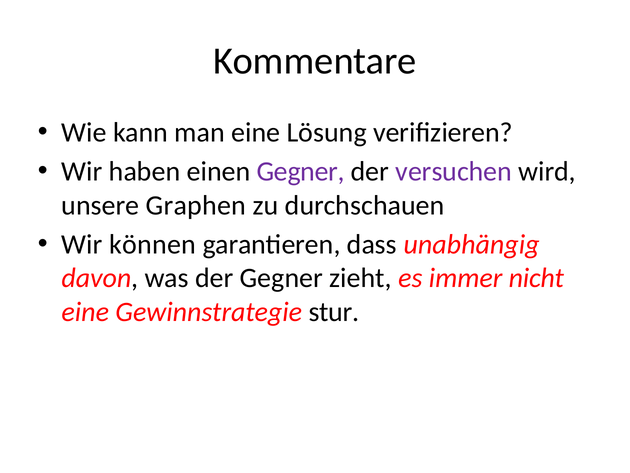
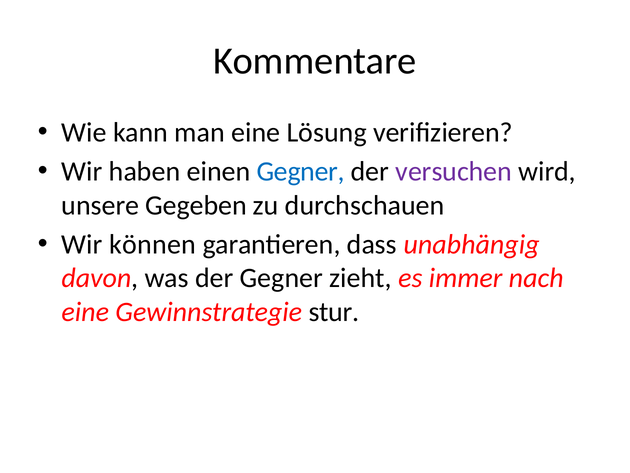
Gegner at (301, 171) colour: purple -> blue
Graphen: Graphen -> Gegeben
nicht: nicht -> nach
